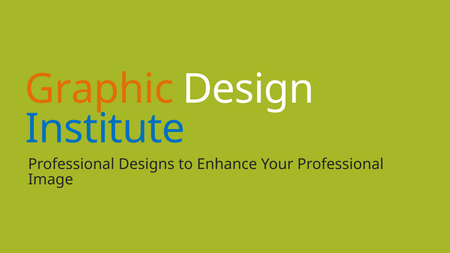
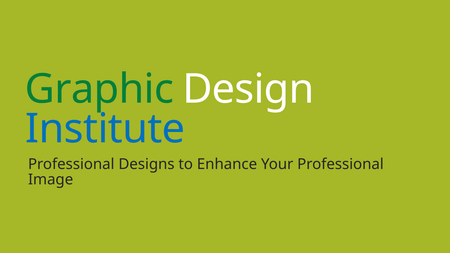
Graphic colour: orange -> green
